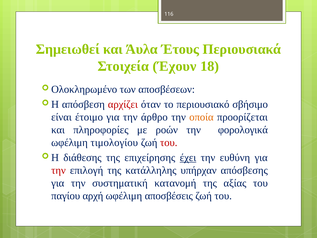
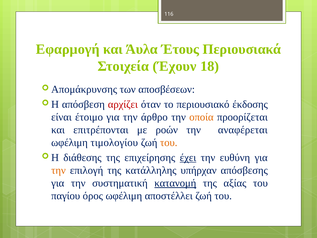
Σημειωθεί: Σημειωθεί -> Εφαρμογή
Ολοκληρωμένο: Ολοκληρωμένο -> Απομάκρυνσης
σβήσιμο: σβήσιμο -> έκδοσης
πληροφορίες: πληροφορίες -> επιτρέπονται
φορολογικά: φορολογικά -> αναφέρεται
του at (169, 142) colour: red -> orange
την at (59, 170) colour: red -> orange
κατανομή underline: none -> present
αρχή: αρχή -> όρος
αποσβέσεις: αποσβέσεις -> αποστέλλει
